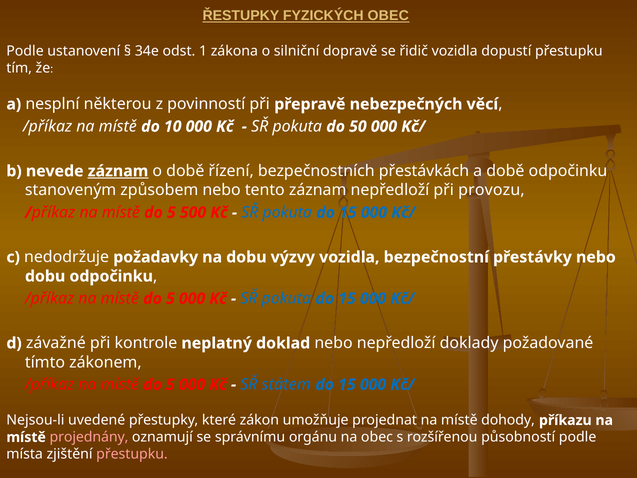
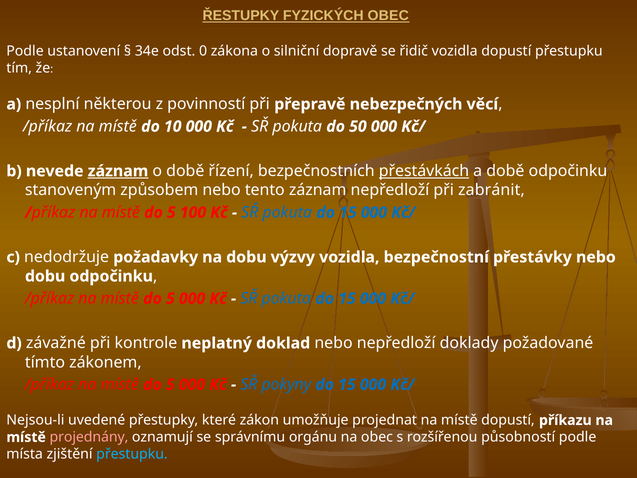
1: 1 -> 0
přestávkách underline: none -> present
provozu: provozu -> zabránit
500: 500 -> 100
státem: státem -> pokyny
místě dohody: dohody -> dopustí
přestupku at (132, 454) colour: pink -> light blue
